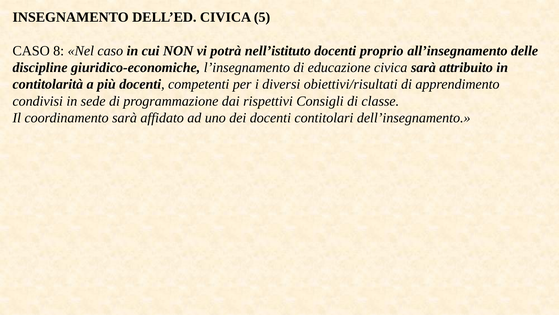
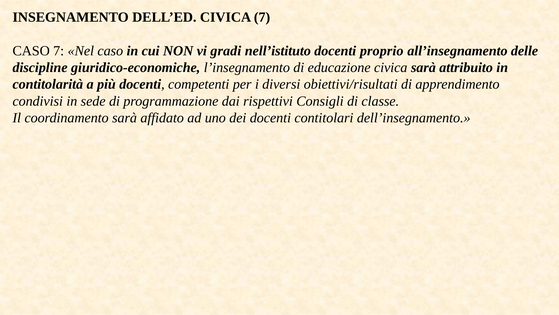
CIVICA 5: 5 -> 7
CASO 8: 8 -> 7
potrà: potrà -> gradi
